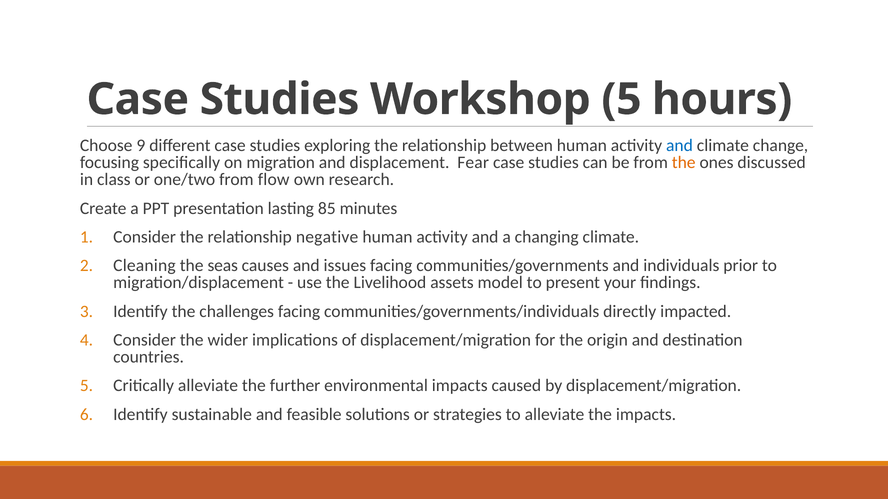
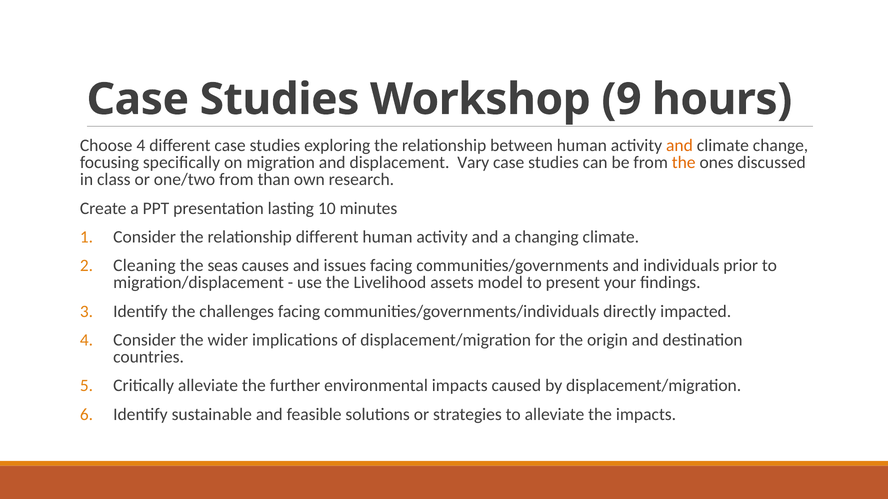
Workshop 5: 5 -> 9
Choose 9: 9 -> 4
and at (679, 146) colour: blue -> orange
Fear: Fear -> Vary
flow: flow -> than
85: 85 -> 10
relationship negative: negative -> different
